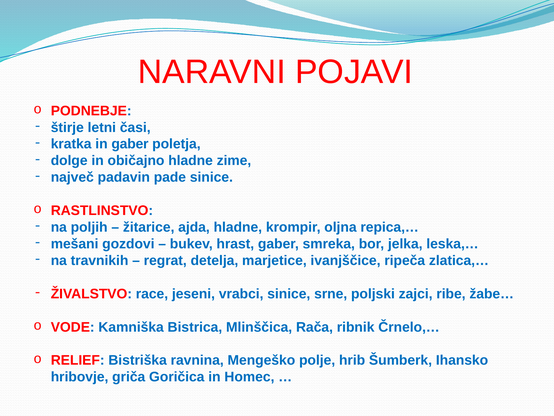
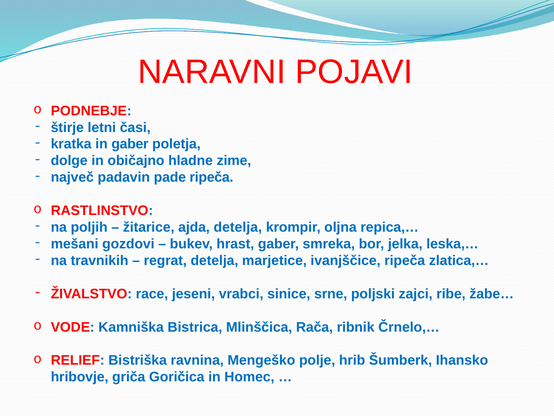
pade sinice: sinice -> ripeča
ajda hladne: hladne -> detelja
